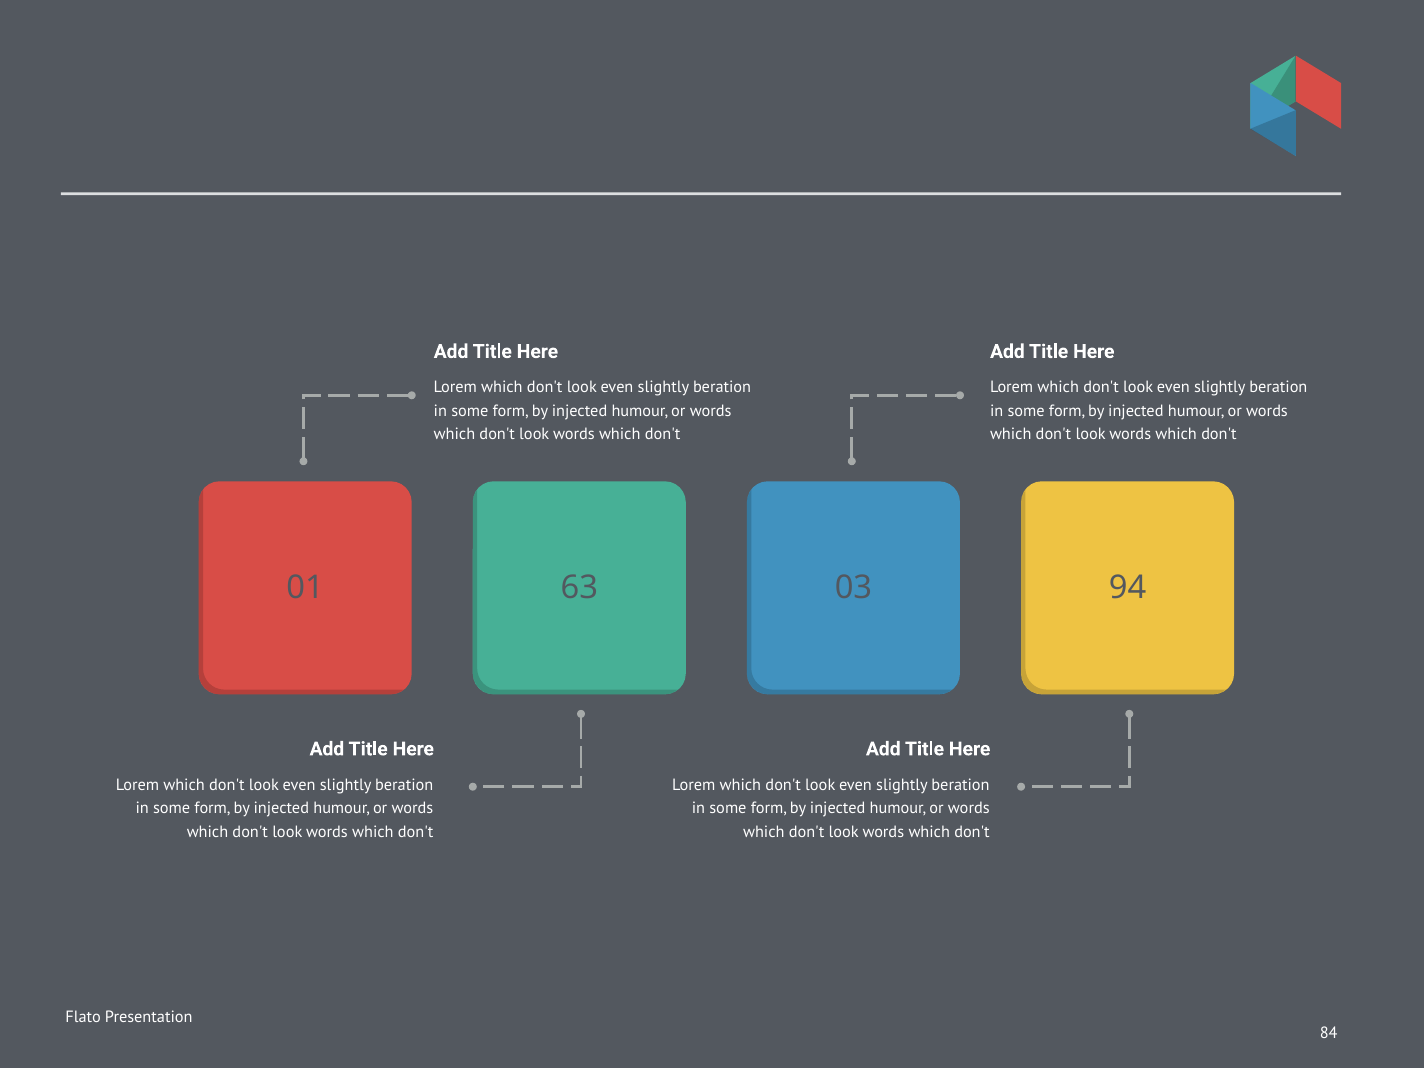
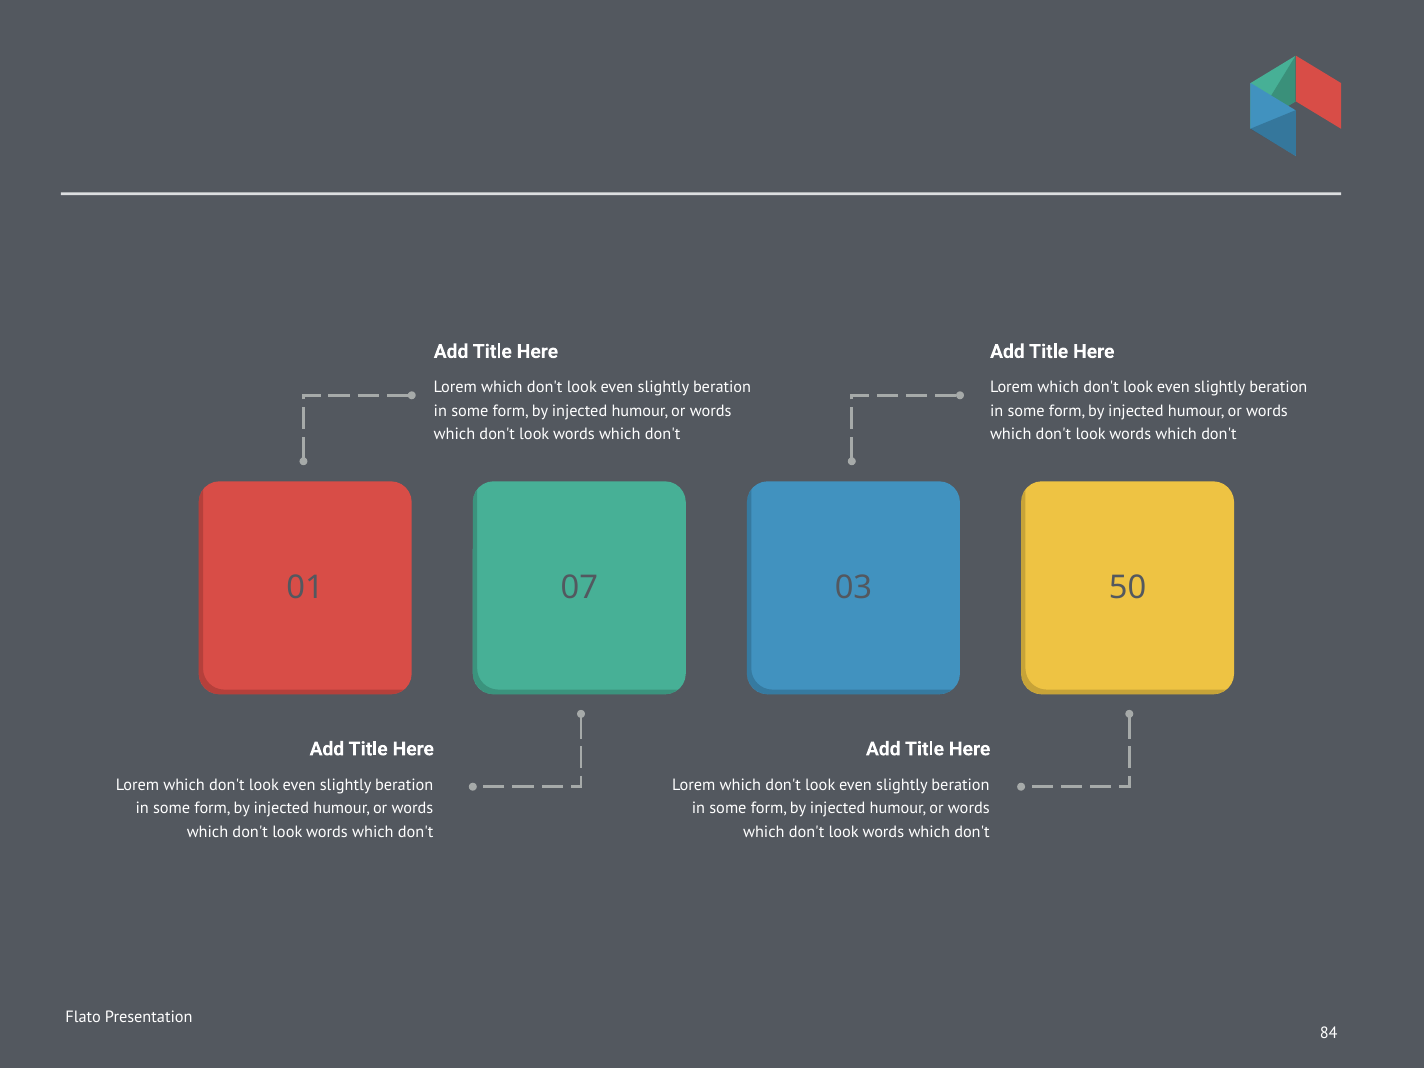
63: 63 -> 07
94: 94 -> 50
